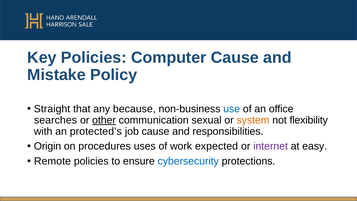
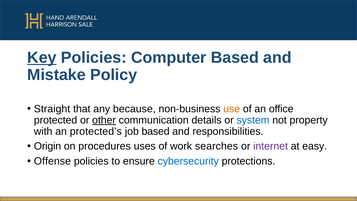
Key underline: none -> present
Computer Cause: Cause -> Based
use colour: blue -> orange
searches: searches -> protected
sexual: sexual -> details
system colour: orange -> blue
flexibility: flexibility -> property
job cause: cause -> based
expected: expected -> searches
Remote: Remote -> Offense
